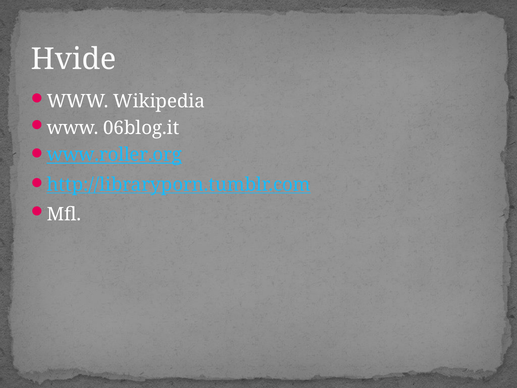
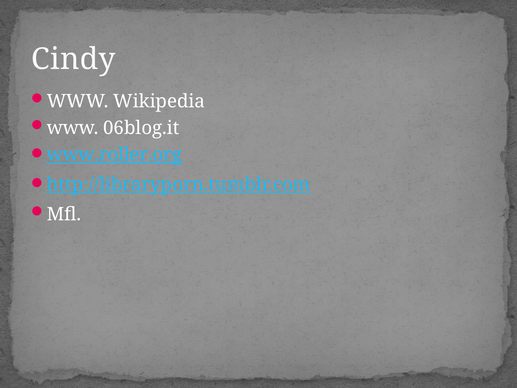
Hvide: Hvide -> Cindy
